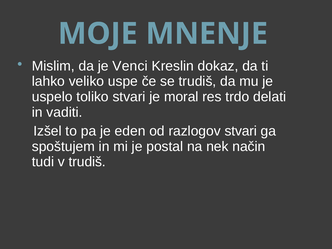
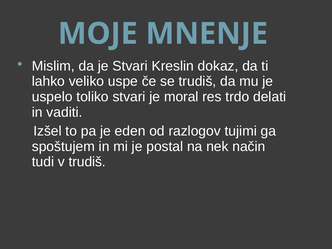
je Venci: Venci -> Stvari
razlogov stvari: stvari -> tujimi
